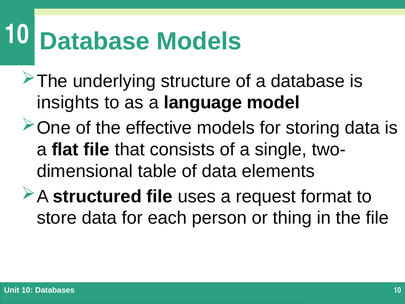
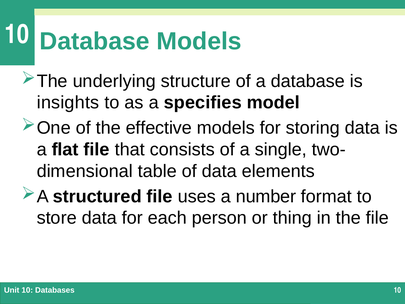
language: language -> specifies
request: request -> number
